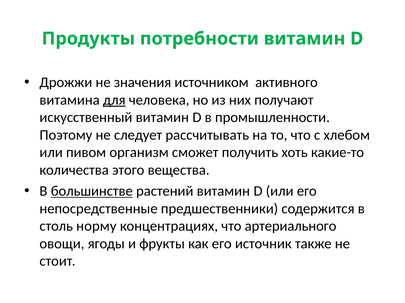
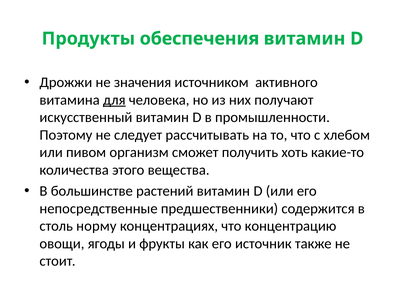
потребности: потребности -> обеспечения
большинстве underline: present -> none
артериального: артериального -> концентрацию
